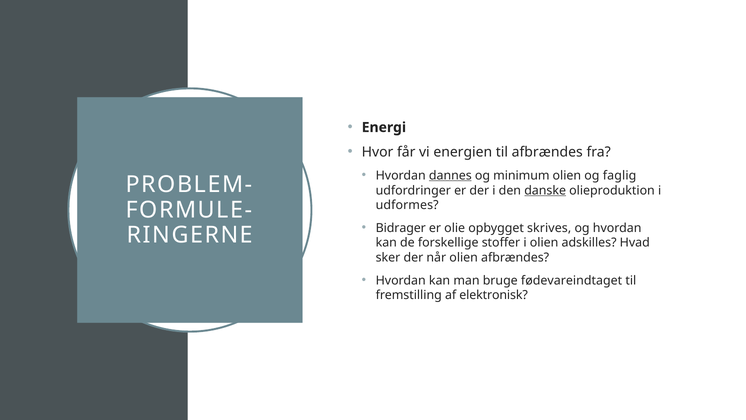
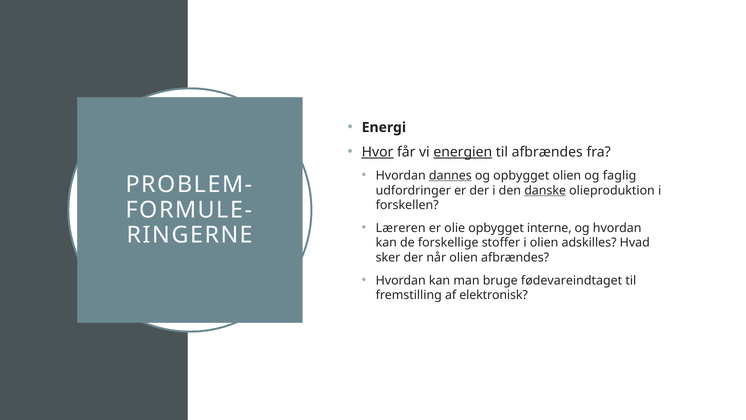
Hvor underline: none -> present
energien underline: none -> present
og minimum: minimum -> opbygget
udformes: udformes -> forskellen
Bidrager: Bidrager -> Læreren
skrives: skrives -> interne
